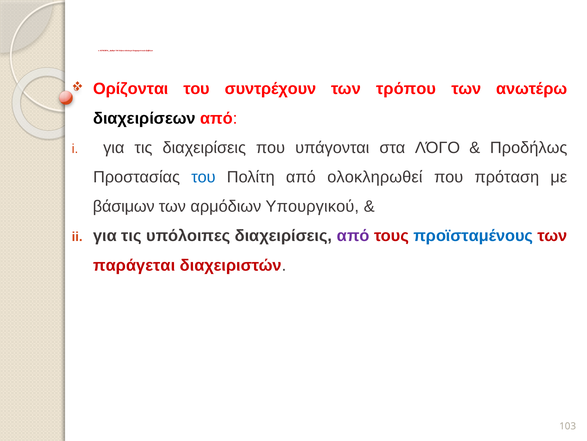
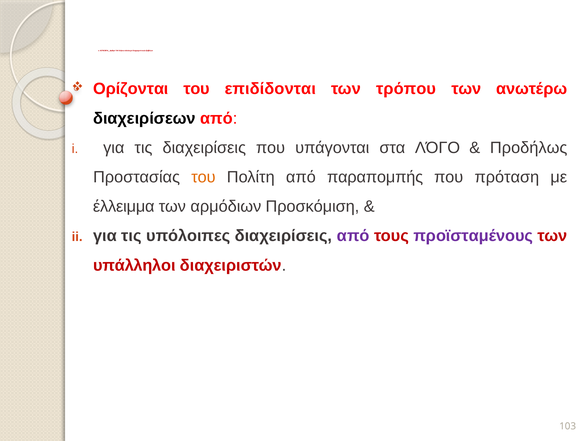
συντρέχουν: συντρέχουν -> επιδίδονται
του at (203, 177) colour: blue -> orange
ολοκληρωθεί: ολοκληρωθεί -> παραπομπής
βάσιμων: βάσιμων -> έλλειμμα
Υπουργικού: Υπουργικού -> Προσκόμιση
προϊσταμένους colour: blue -> purple
παράγεται: παράγεται -> υπάλληλοι
